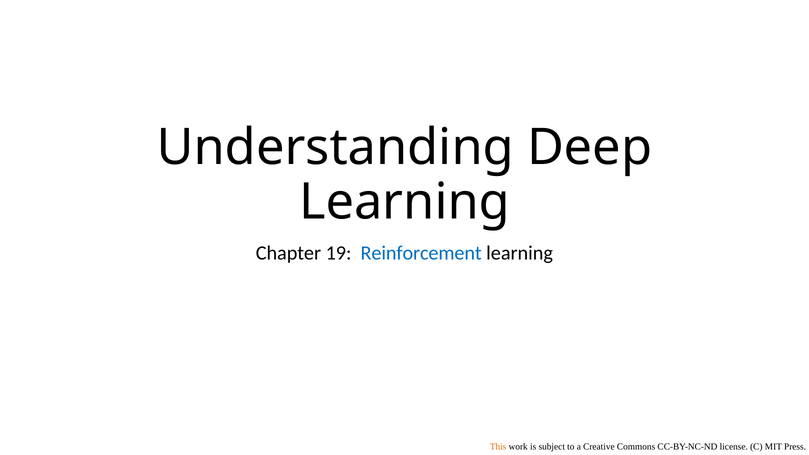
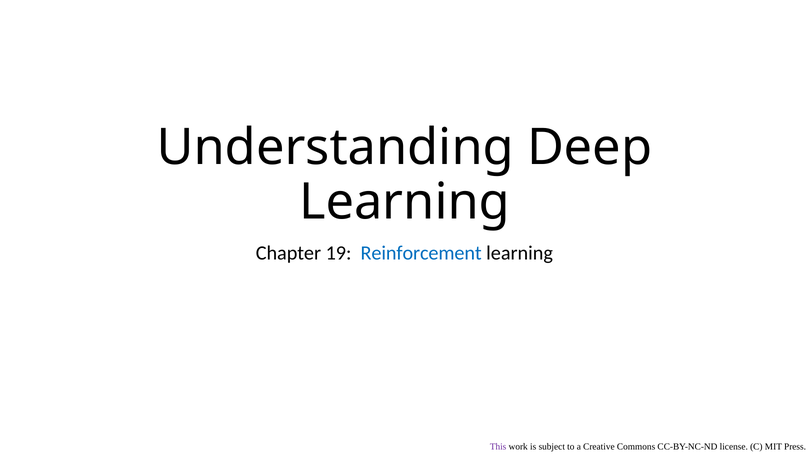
This colour: orange -> purple
